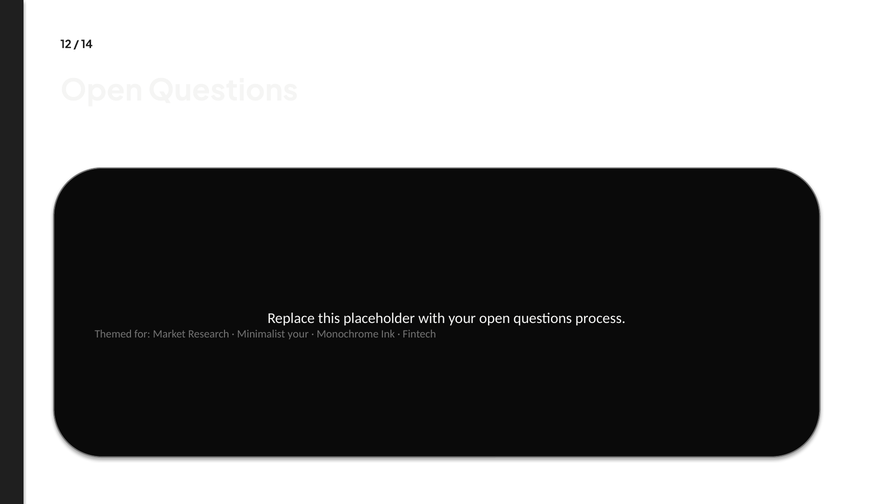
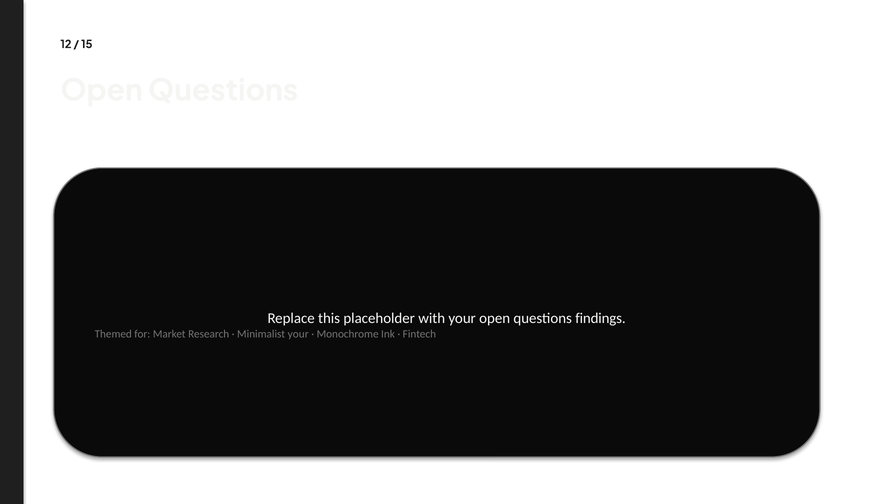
14: 14 -> 15
process: process -> findings
